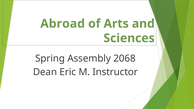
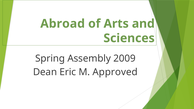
2068: 2068 -> 2009
Instructor: Instructor -> Approved
